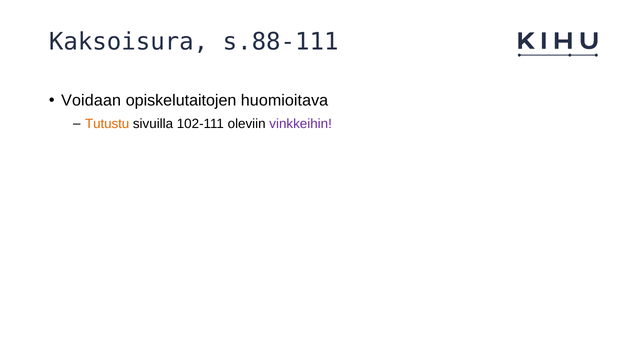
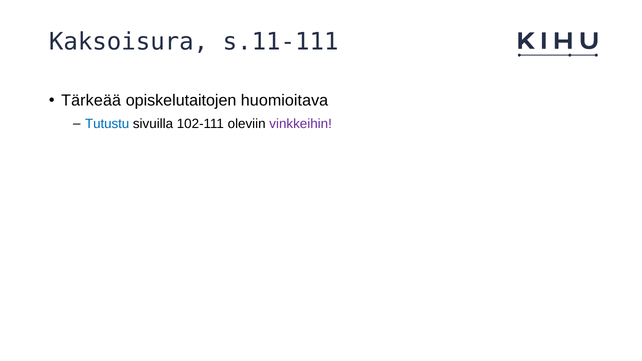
s.88-111: s.88-111 -> s.11-111
Voidaan: Voidaan -> Tärkeää
Tutustu colour: orange -> blue
